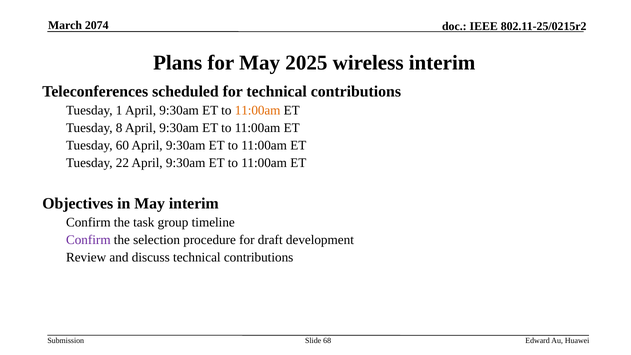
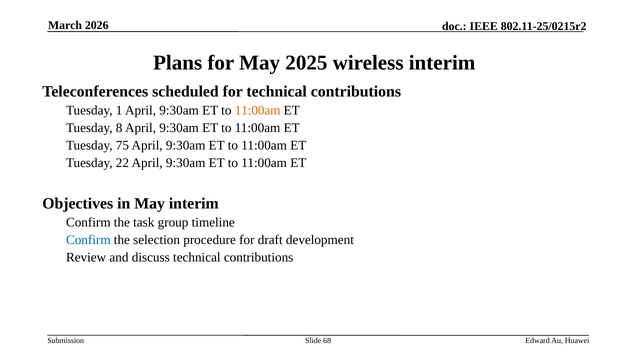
2074: 2074 -> 2026
60: 60 -> 75
Confirm at (88, 240) colour: purple -> blue
